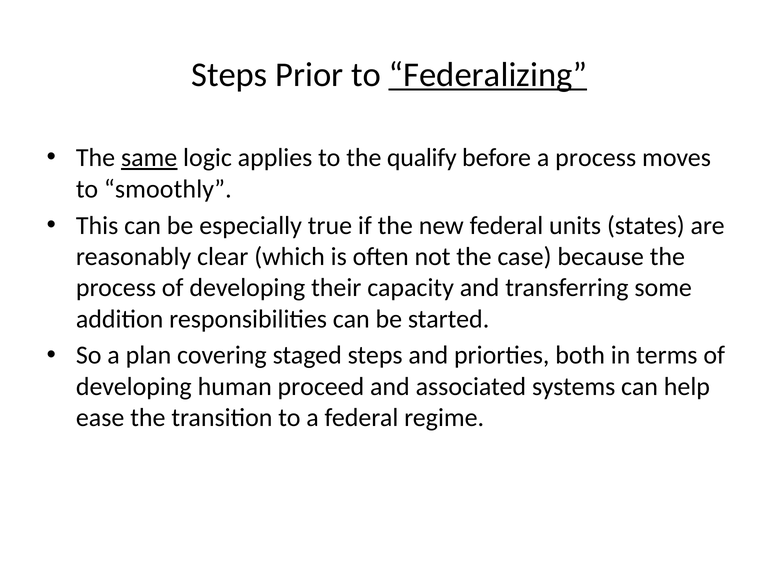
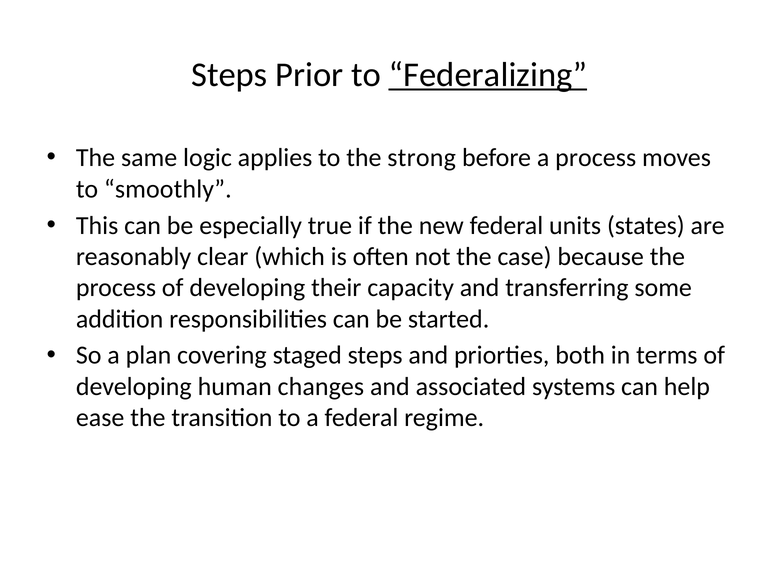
same underline: present -> none
qualify: qualify -> strong
proceed: proceed -> changes
